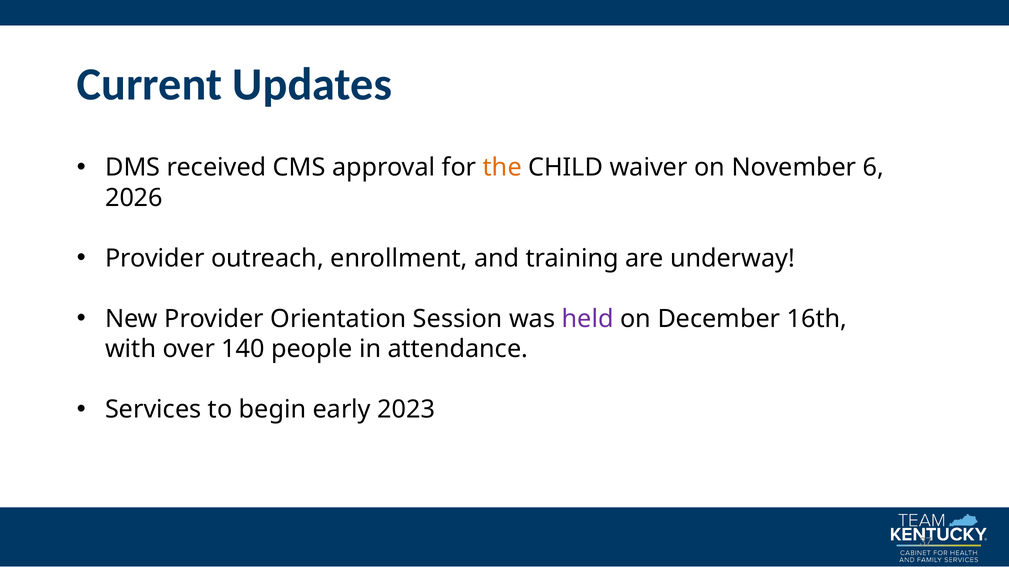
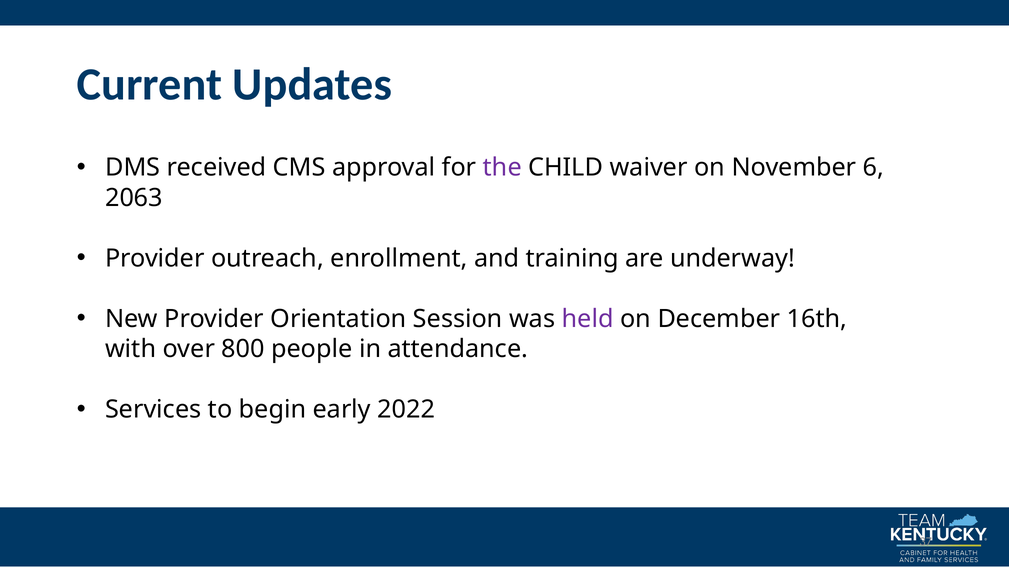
the colour: orange -> purple
2026: 2026 -> 2063
140: 140 -> 800
2023: 2023 -> 2022
